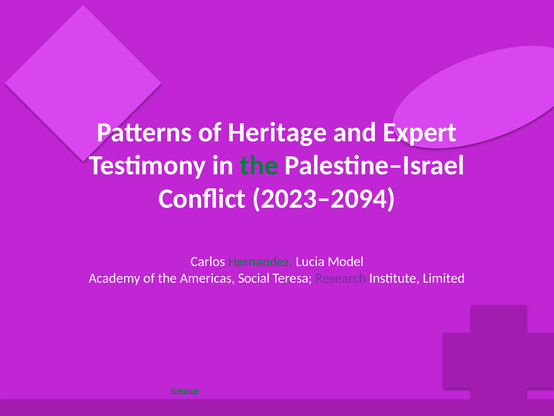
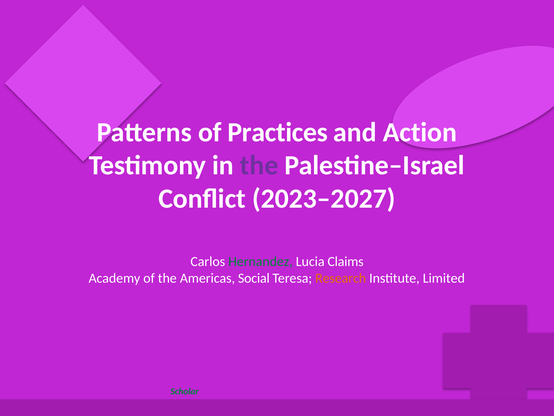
Heritage: Heritage -> Practices
Expert: Expert -> Action
the at (259, 165) colour: green -> purple
2023–2094: 2023–2094 -> 2023–2027
Model: Model -> Claims
Research colour: purple -> orange
